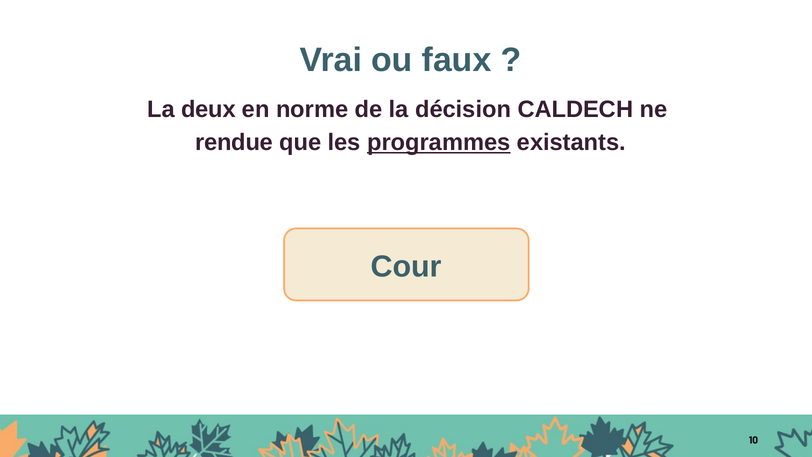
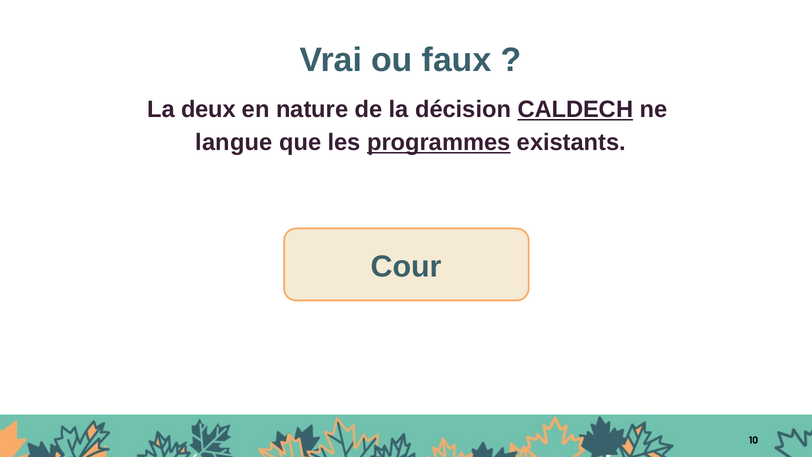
norme: norme -> nature
CALDECH underline: none -> present
rendue: rendue -> langue
